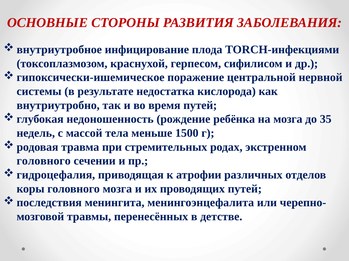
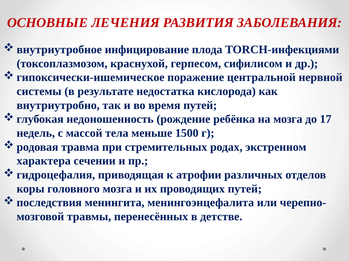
СТОРОНЫ: СТОРОНЫ -> ЛЕЧЕНИЯ
35: 35 -> 17
головного at (44, 161): головного -> характера
